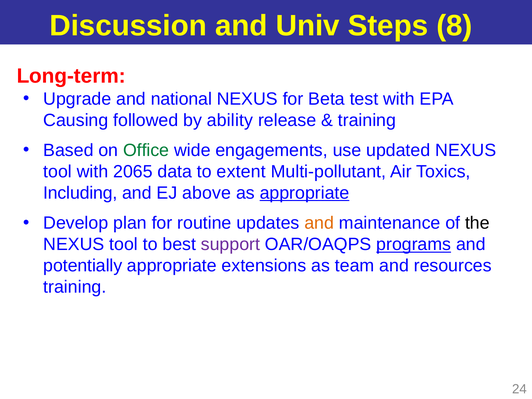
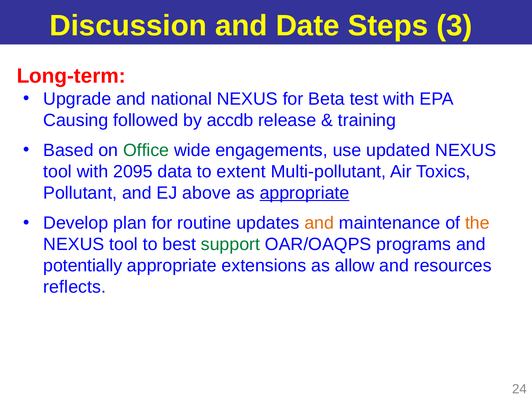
Univ: Univ -> Date
8: 8 -> 3
ability: ability -> accdb
2065: 2065 -> 2095
Including: Including -> Pollutant
the colour: black -> orange
support colour: purple -> green
programs underline: present -> none
team: team -> allow
training at (75, 287): training -> reflects
